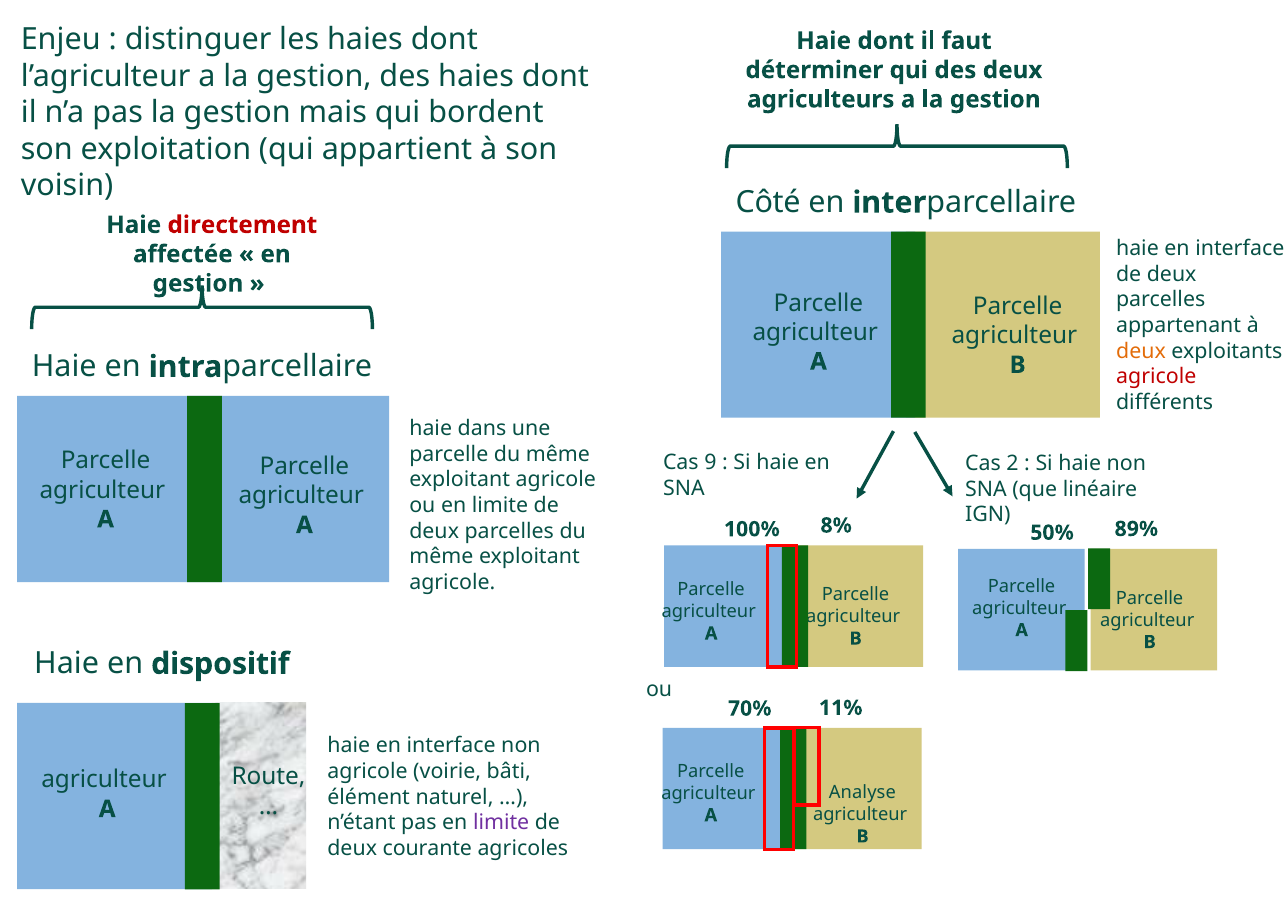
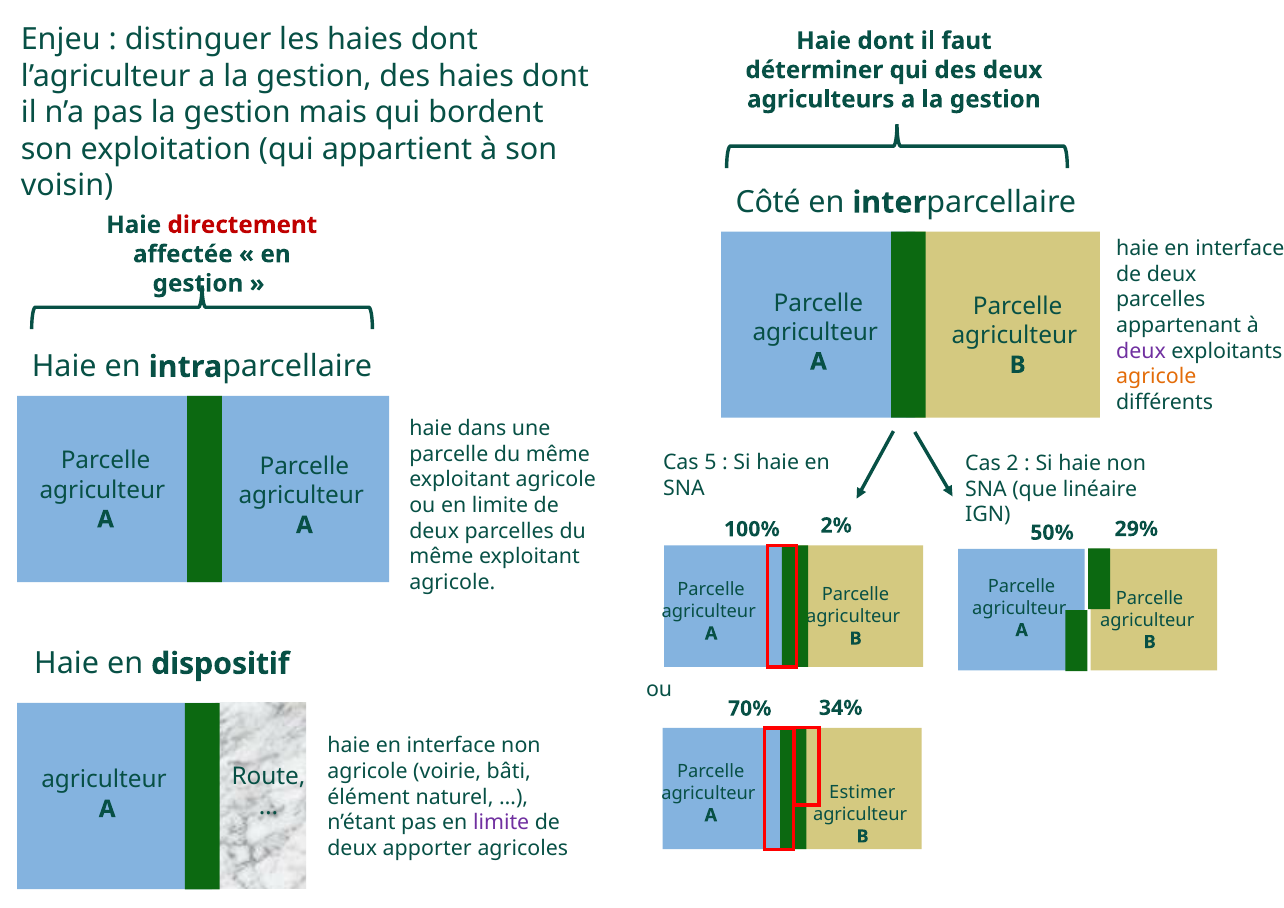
deux at (1141, 351) colour: orange -> purple
agricole at (1156, 377) colour: red -> orange
9: 9 -> 5
8%: 8% -> 2%
89%: 89% -> 29%
11%: 11% -> 34%
Analyse: Analyse -> Estimer
courante: courante -> apporter
